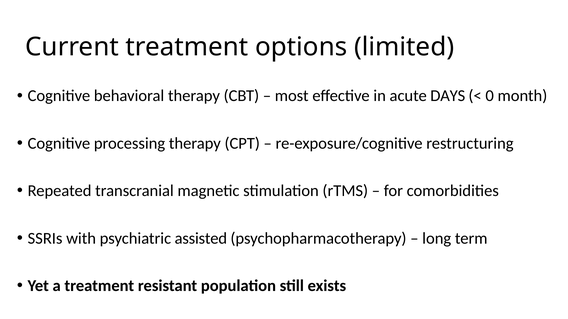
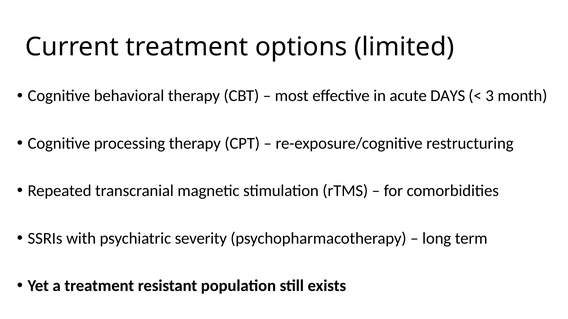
0: 0 -> 3
assisted: assisted -> severity
